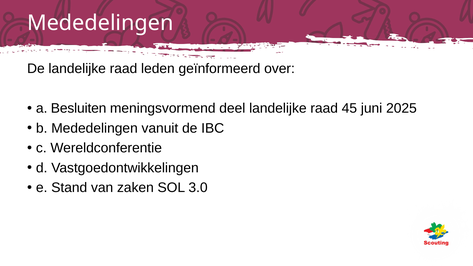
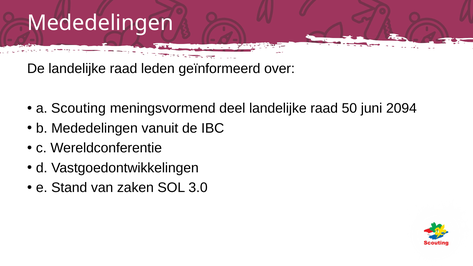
Besluiten: Besluiten -> Scouting
45: 45 -> 50
2025: 2025 -> 2094
